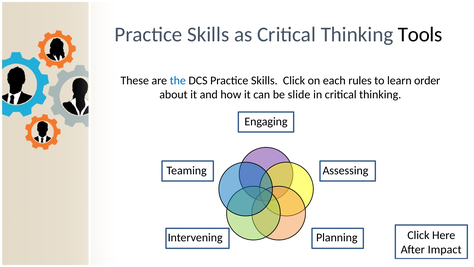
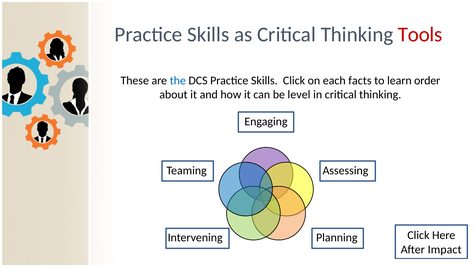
Tools colour: black -> red
rules: rules -> facts
slide: slide -> level
